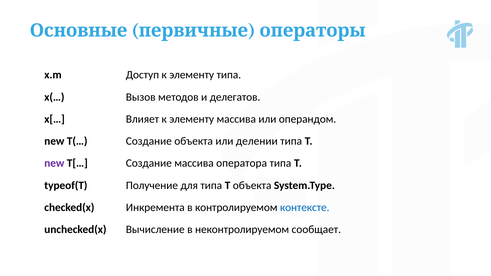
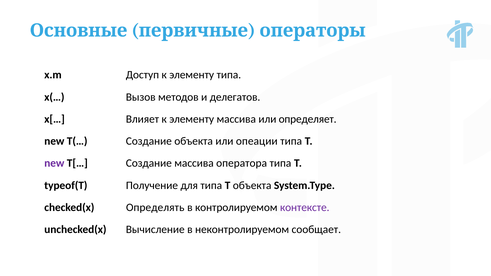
операндом: операндом -> определяет
делении: делении -> опеации
Инкремента: Инкремента -> Определять
контексте colour: blue -> purple
